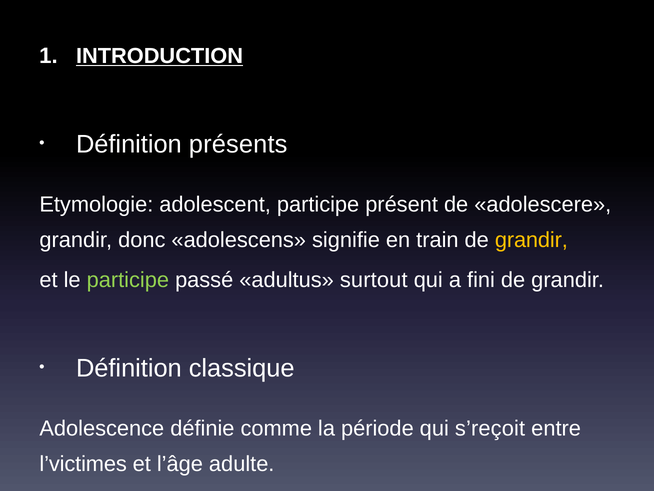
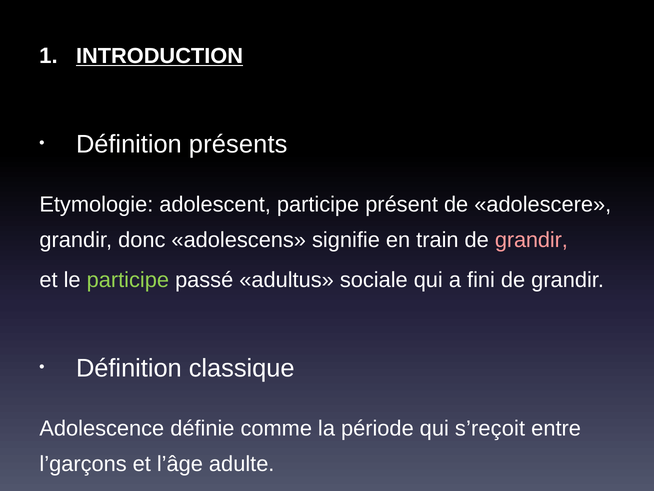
grandir at (531, 240) colour: yellow -> pink
surtout: surtout -> sociale
l’victimes: l’victimes -> l’garçons
